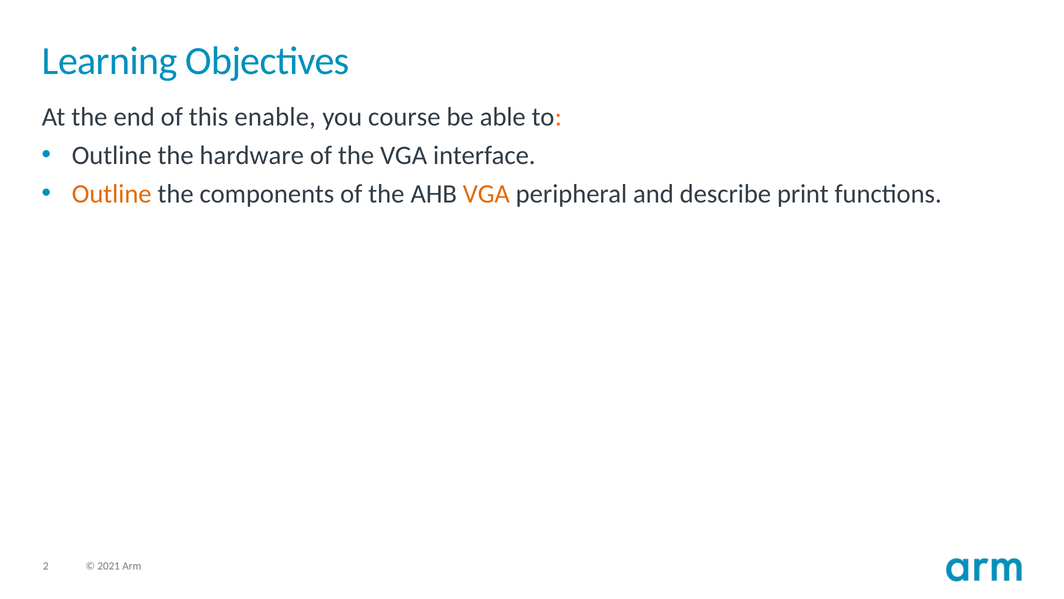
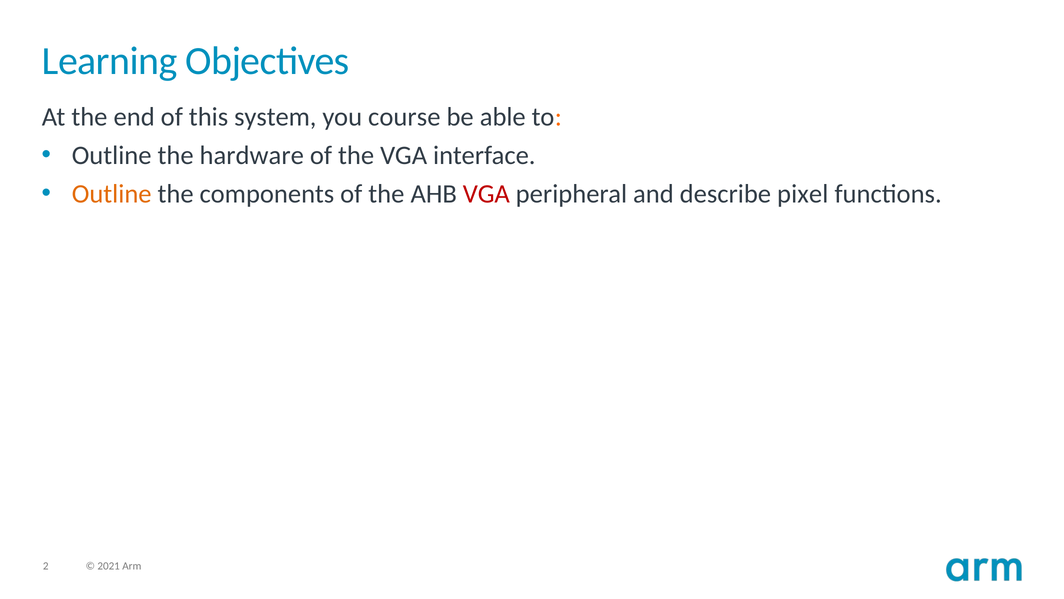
enable: enable -> system
VGA at (486, 194) colour: orange -> red
print: print -> pixel
